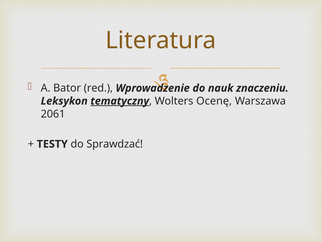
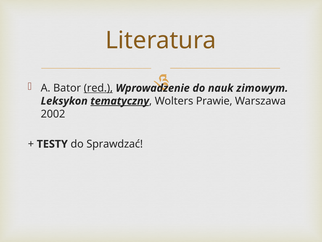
red underline: none -> present
znaczeniu: znaczeniu -> zimowym
Ocenę: Ocenę -> Prawie
2061: 2061 -> 2002
